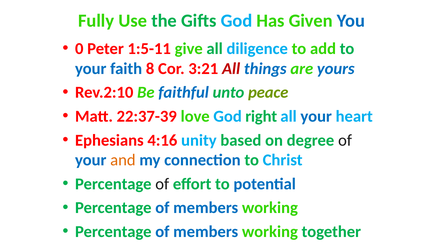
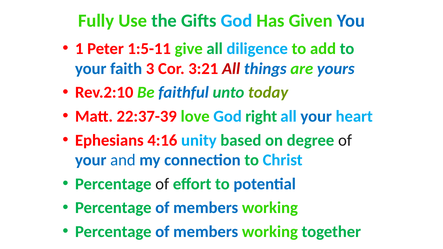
0: 0 -> 1
8: 8 -> 3
peace: peace -> today
and colour: orange -> blue
